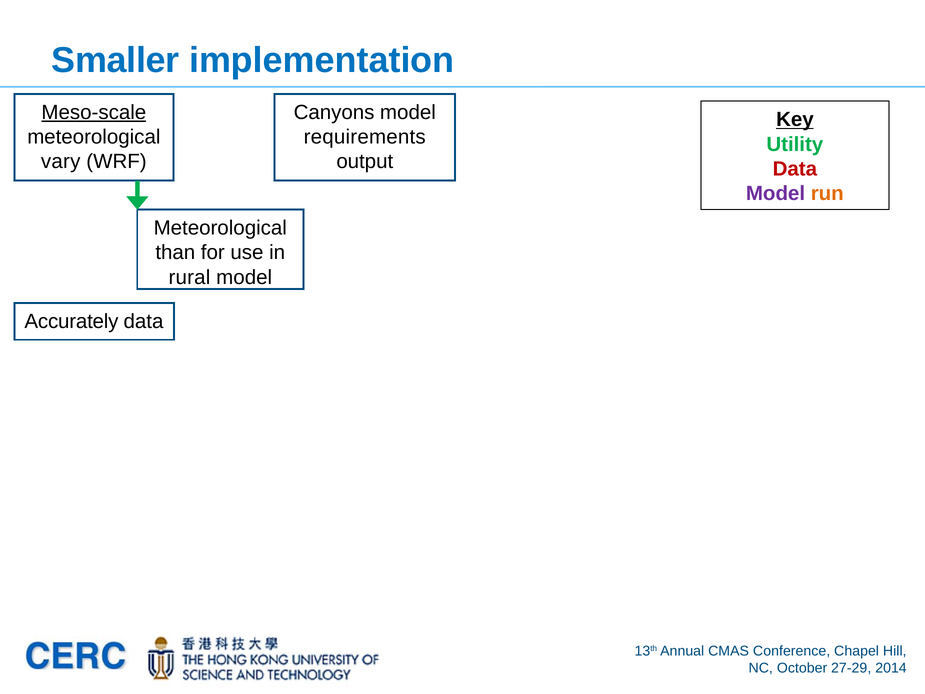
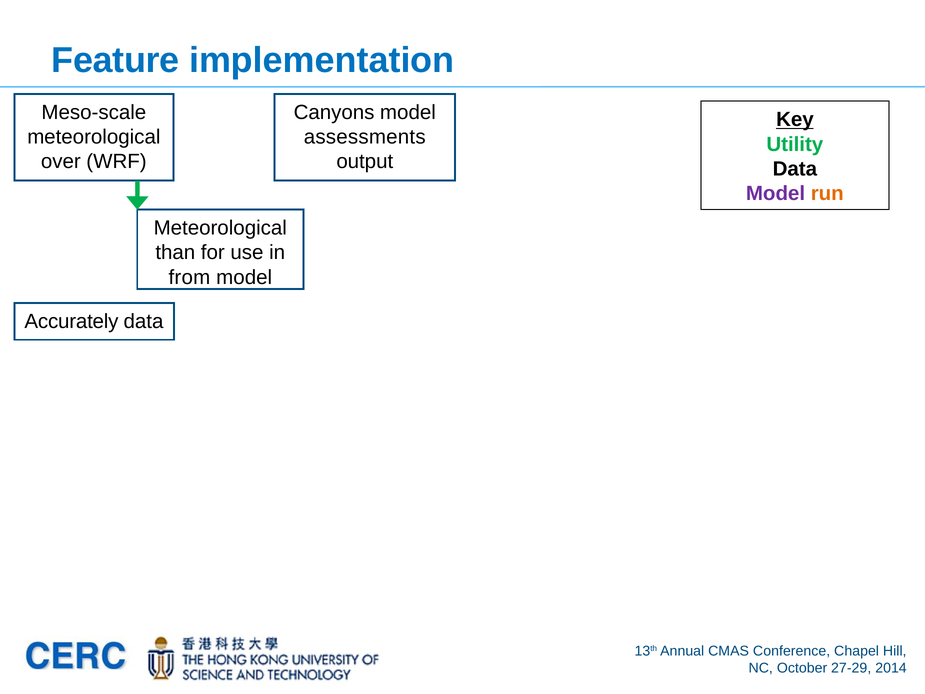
Smaller: Smaller -> Feature
Meso-scale underline: present -> none
requirements: requirements -> assessments
vary: vary -> over
Data at (795, 169) colour: red -> black
rural: rural -> from
